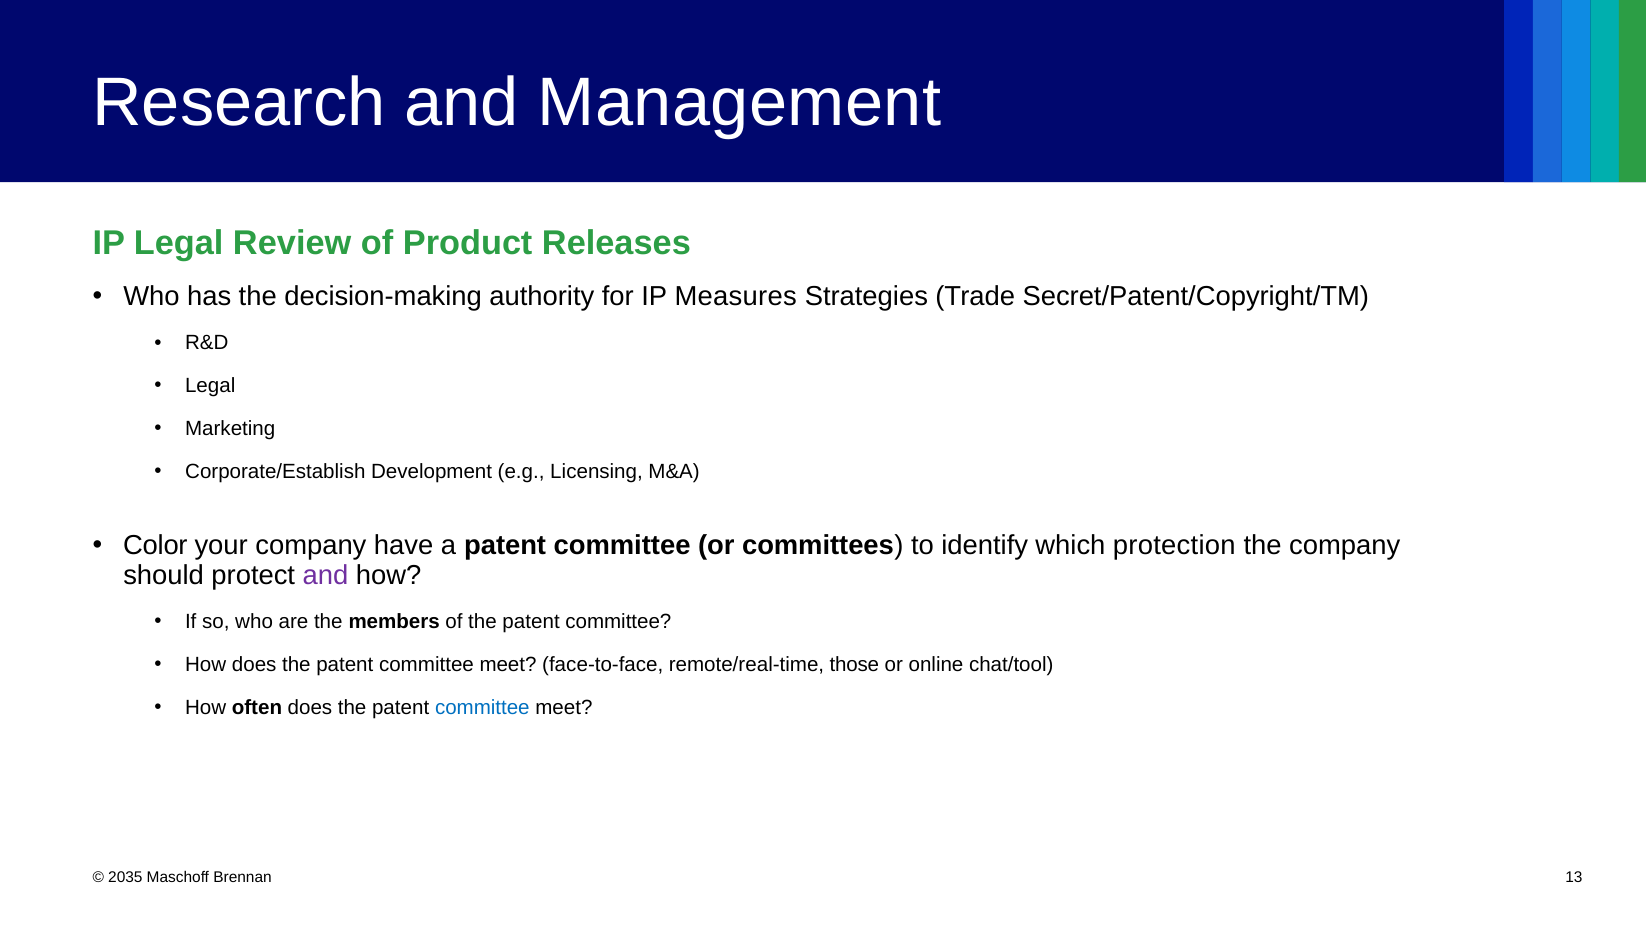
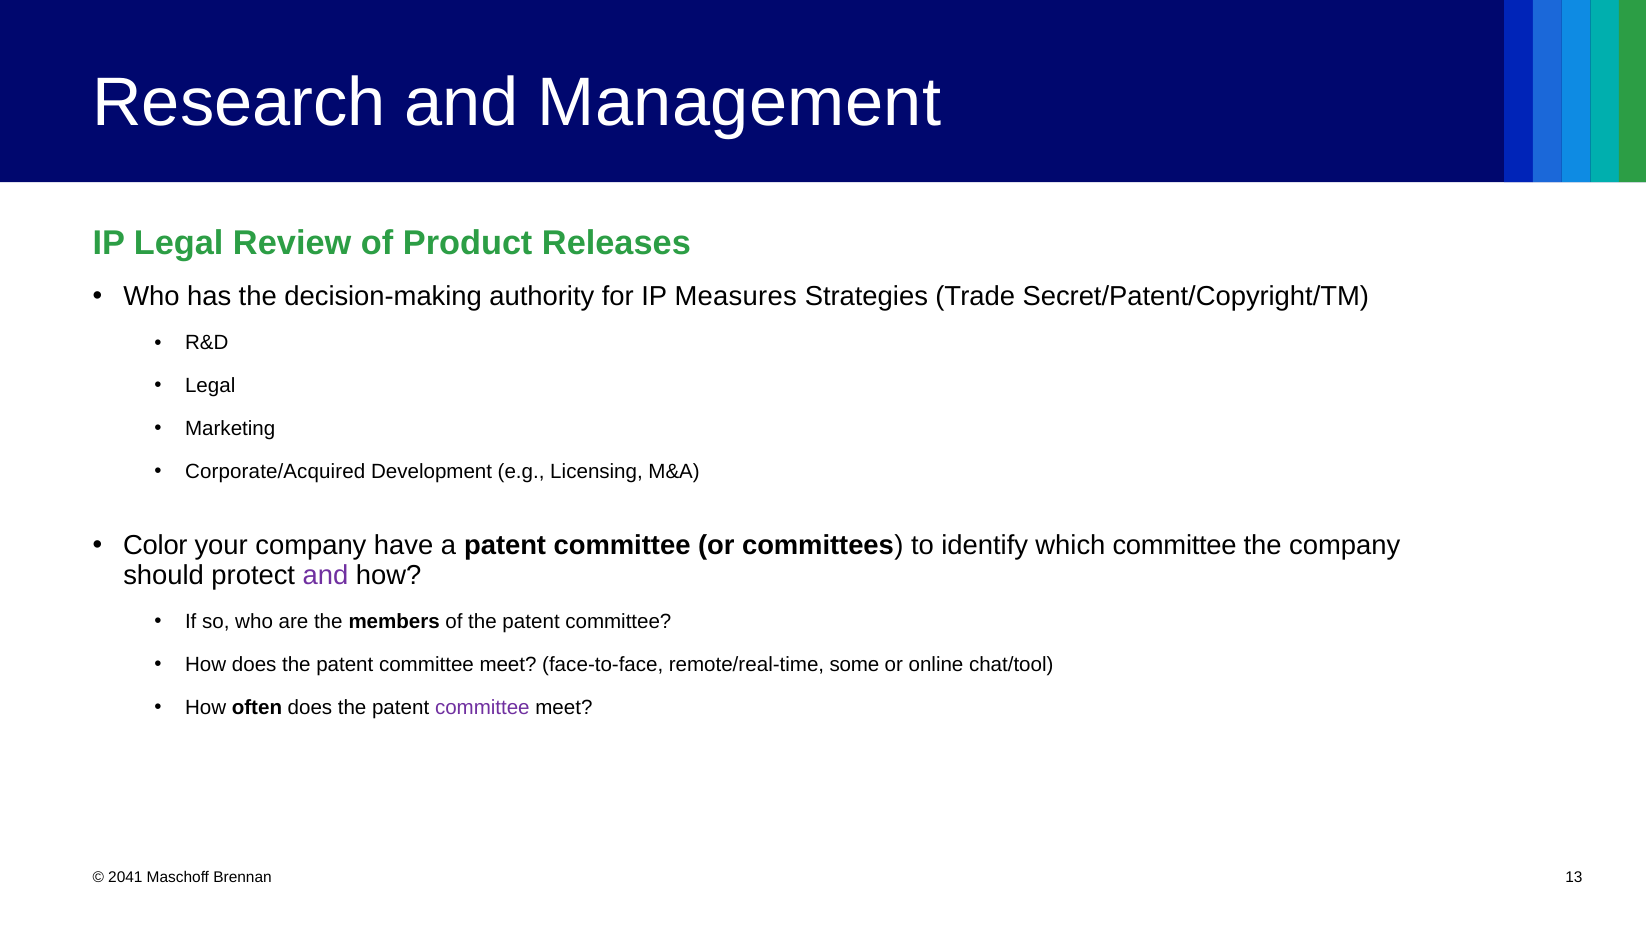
Corporate/Establish: Corporate/Establish -> Corporate/Acquired
which protection: protection -> committee
those: those -> some
committee at (482, 707) colour: blue -> purple
2035: 2035 -> 2041
